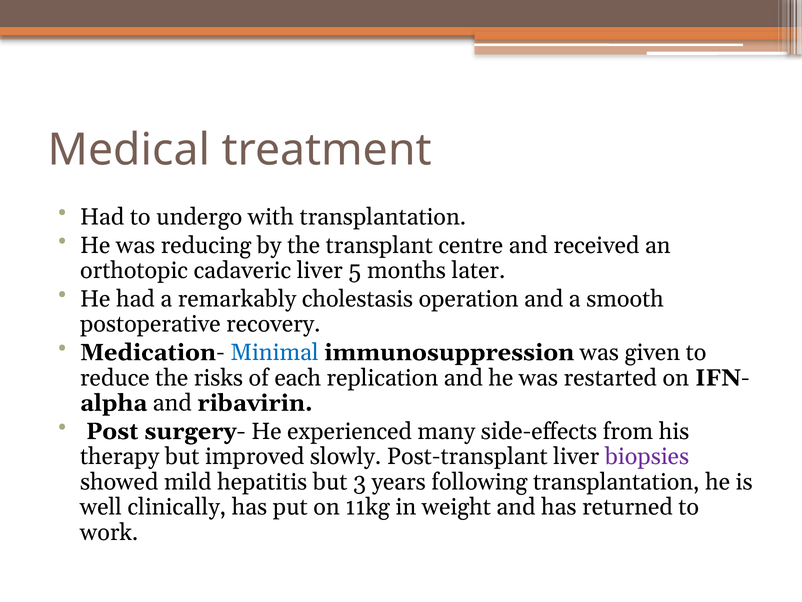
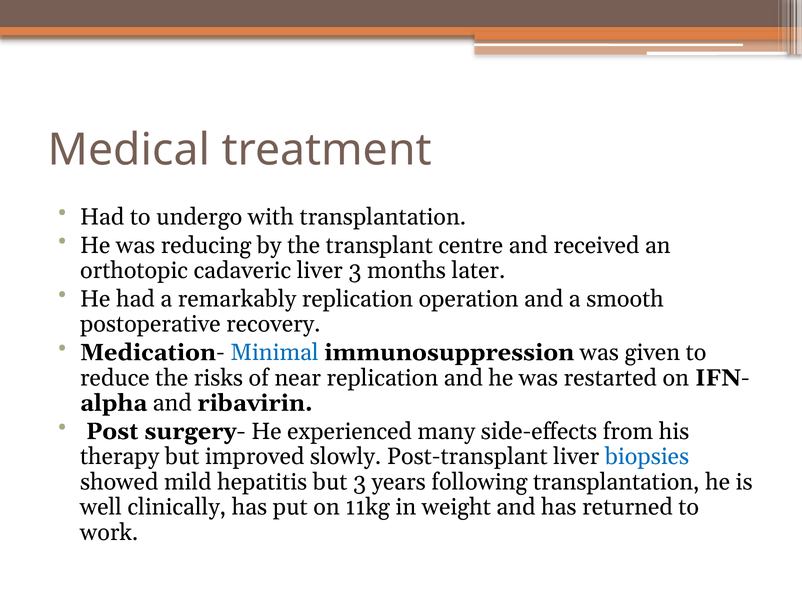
liver 5: 5 -> 3
remarkably cholestasis: cholestasis -> replication
each: each -> near
biopsies colour: purple -> blue
